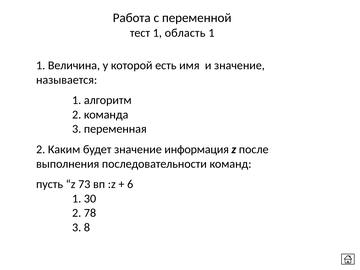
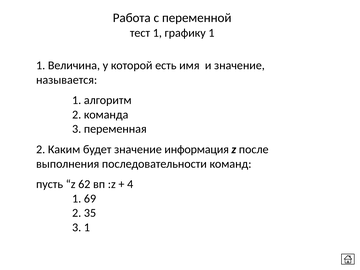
область: область -> графику
73: 73 -> 62
6: 6 -> 4
30: 30 -> 69
78: 78 -> 35
3 8: 8 -> 1
